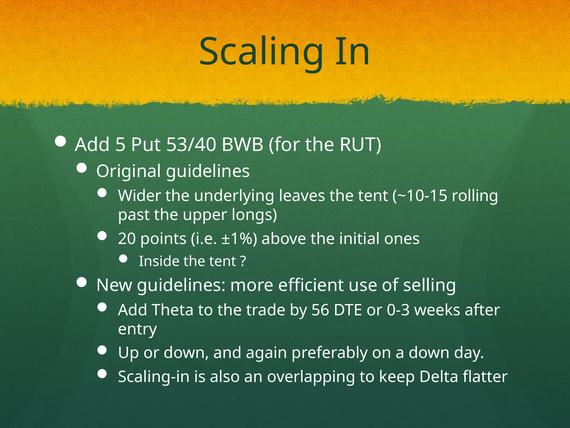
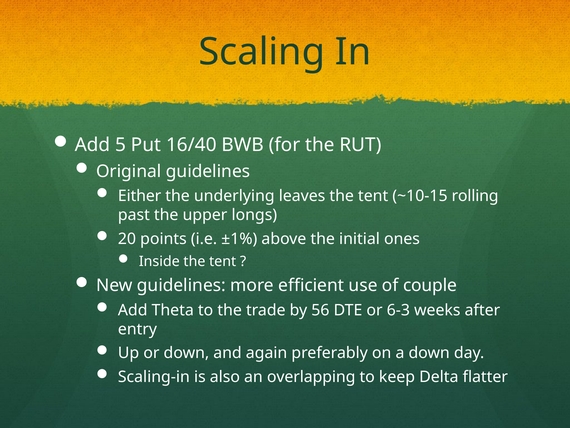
53/40: 53/40 -> 16/40
Wider: Wider -> Either
selling: selling -> couple
0-3: 0-3 -> 6-3
